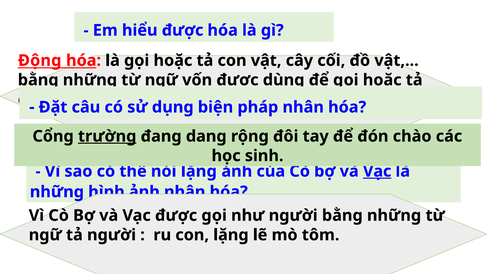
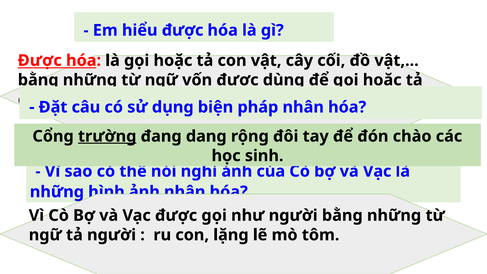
Động at (40, 60): Động -> Được
nói lặng: lặng -> nghỉ
Vạc at (377, 171) underline: present -> none
